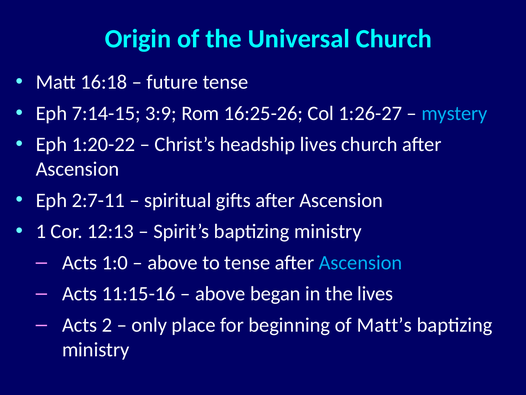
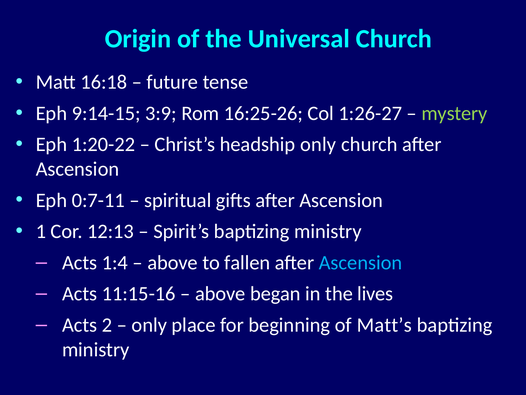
7:14-15: 7:14-15 -> 9:14-15
mystery colour: light blue -> light green
headship lives: lives -> only
2:7-11: 2:7-11 -> 0:7-11
1:0: 1:0 -> 1:4
to tense: tense -> fallen
